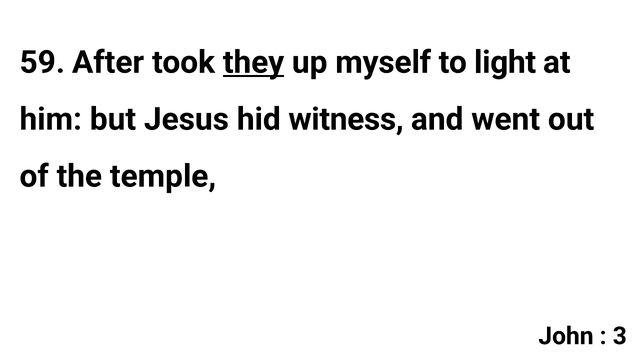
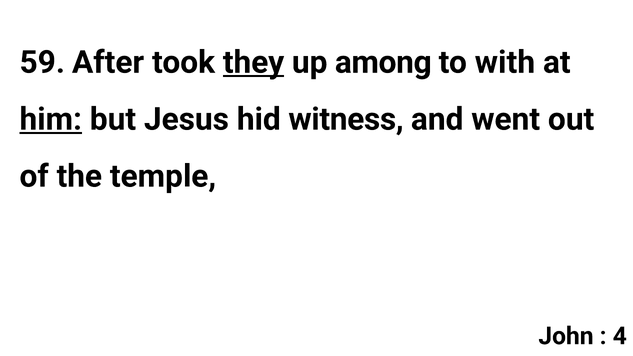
myself: myself -> among
light: light -> with
him underline: none -> present
3: 3 -> 4
